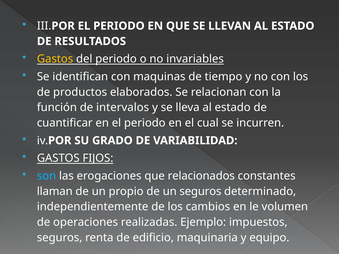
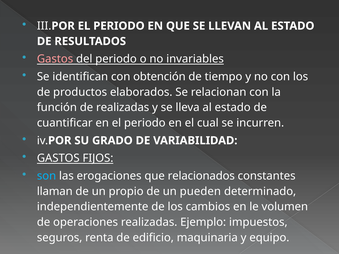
Gastos at (55, 59) colour: yellow -> pink
maquinas: maquinas -> obtención
de intervalos: intervalos -> realizadas
un seguros: seguros -> pueden
